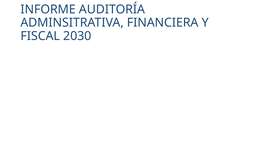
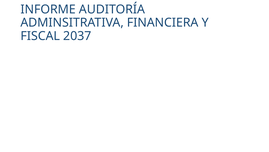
2030: 2030 -> 2037
